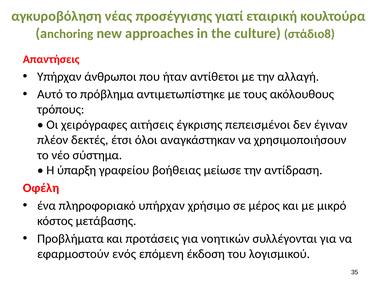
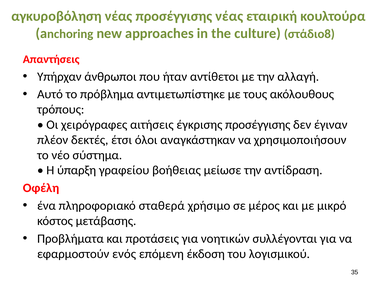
προσέγγισης γιατί: γιατί -> νέας
έγκρισης πεπεισμένοι: πεπεισμένοι -> προσέγγισης
πληροφοριακό υπήρχαν: υπήρχαν -> σταθερά
